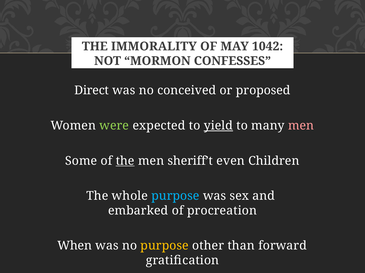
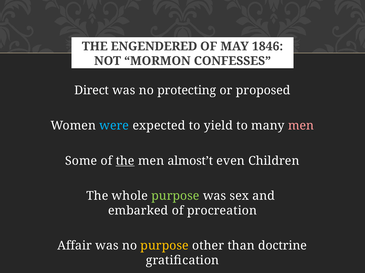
IMMORALITY: IMMORALITY -> ENGENDERED
1042: 1042 -> 1846
conceived: conceived -> protecting
were colour: light green -> light blue
yield underline: present -> none
sheriff’t: sheriff’t -> almost’t
purpose at (175, 197) colour: light blue -> light green
When: When -> Affair
forward: forward -> doctrine
